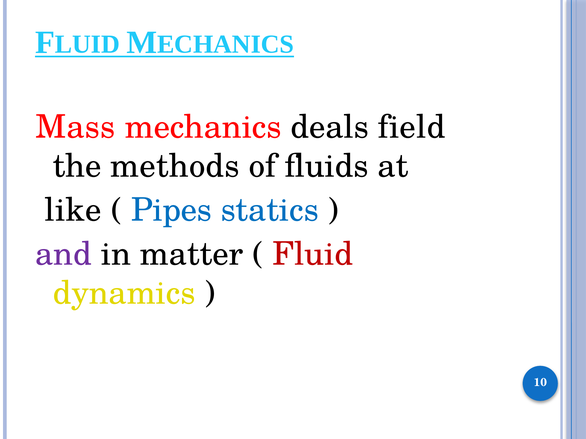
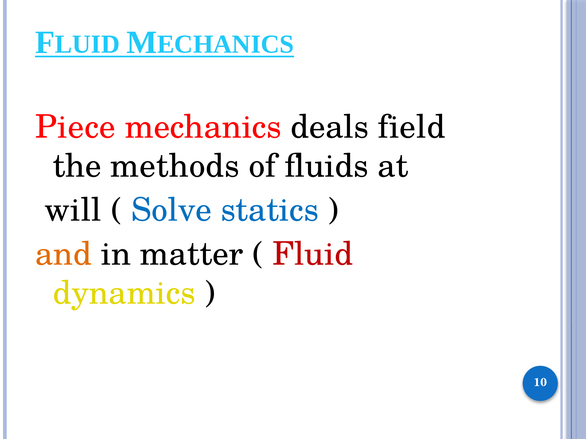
Mass: Mass -> Piece
like: like -> will
Pipes: Pipes -> Solve
and colour: purple -> orange
